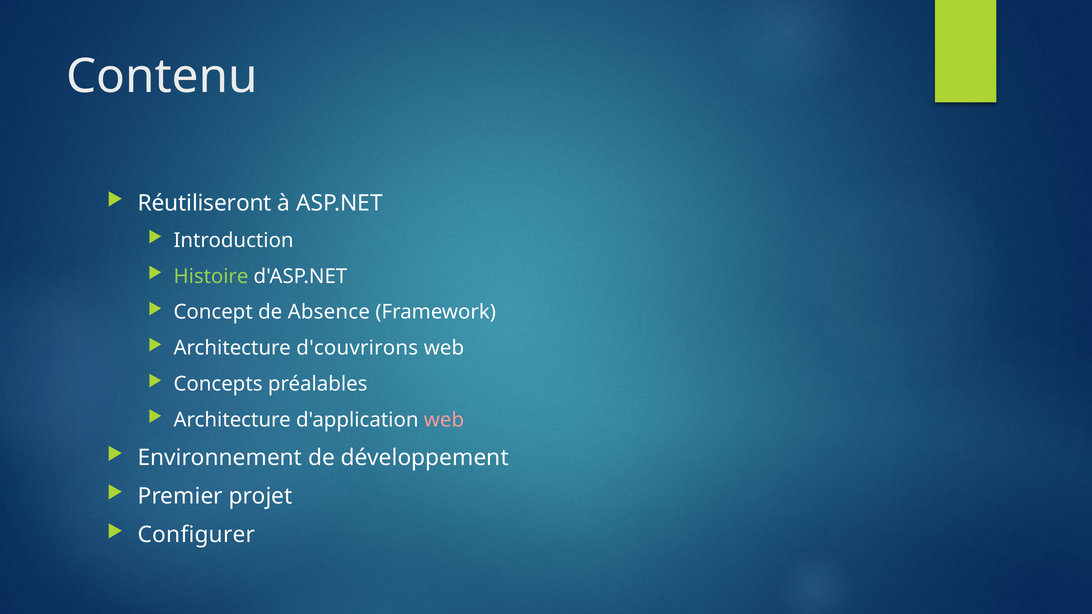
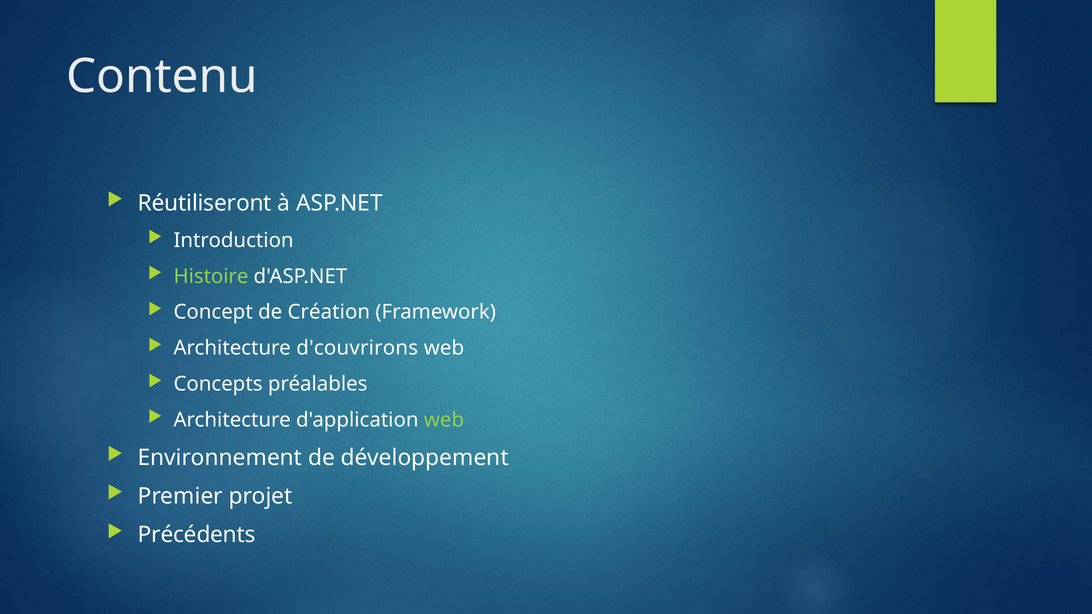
Absence: Absence -> Création
web at (444, 420) colour: pink -> light green
Configurer: Configurer -> Précédents
